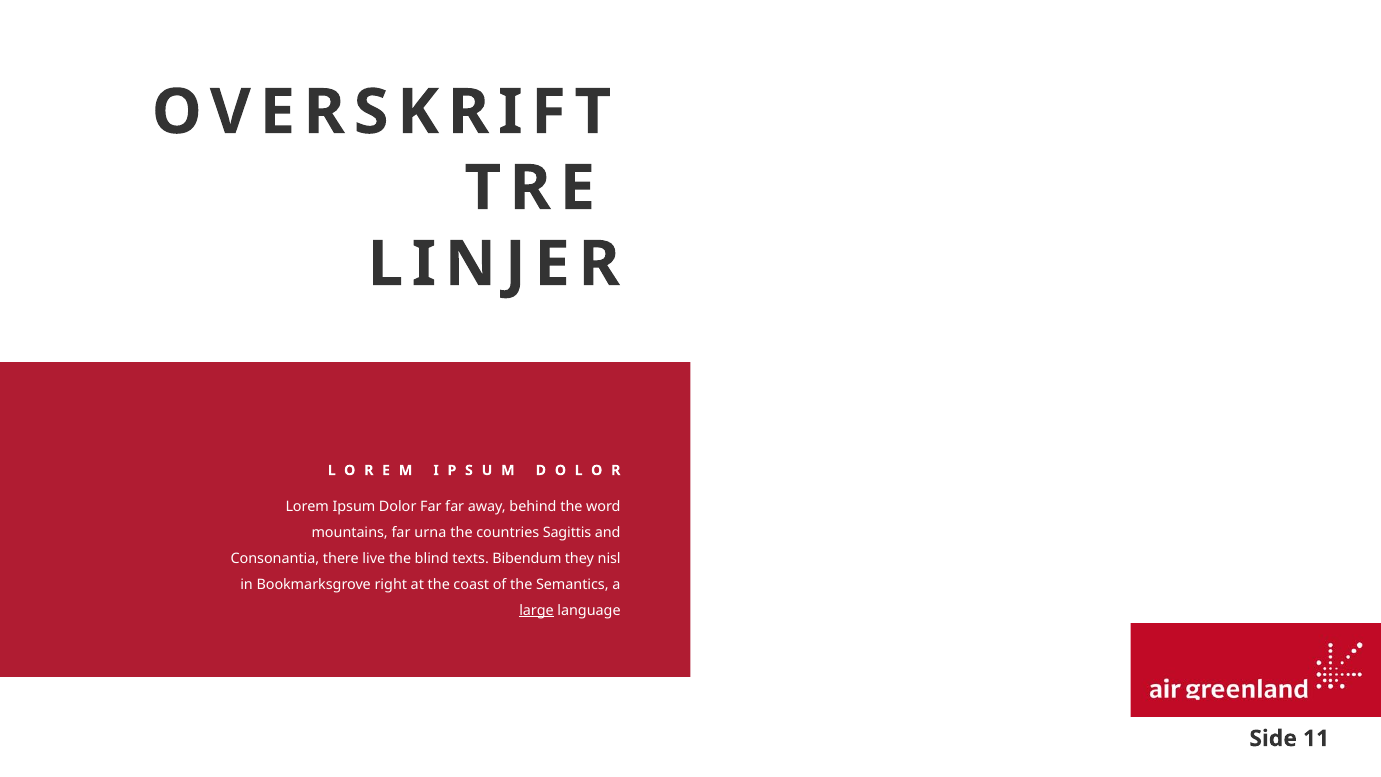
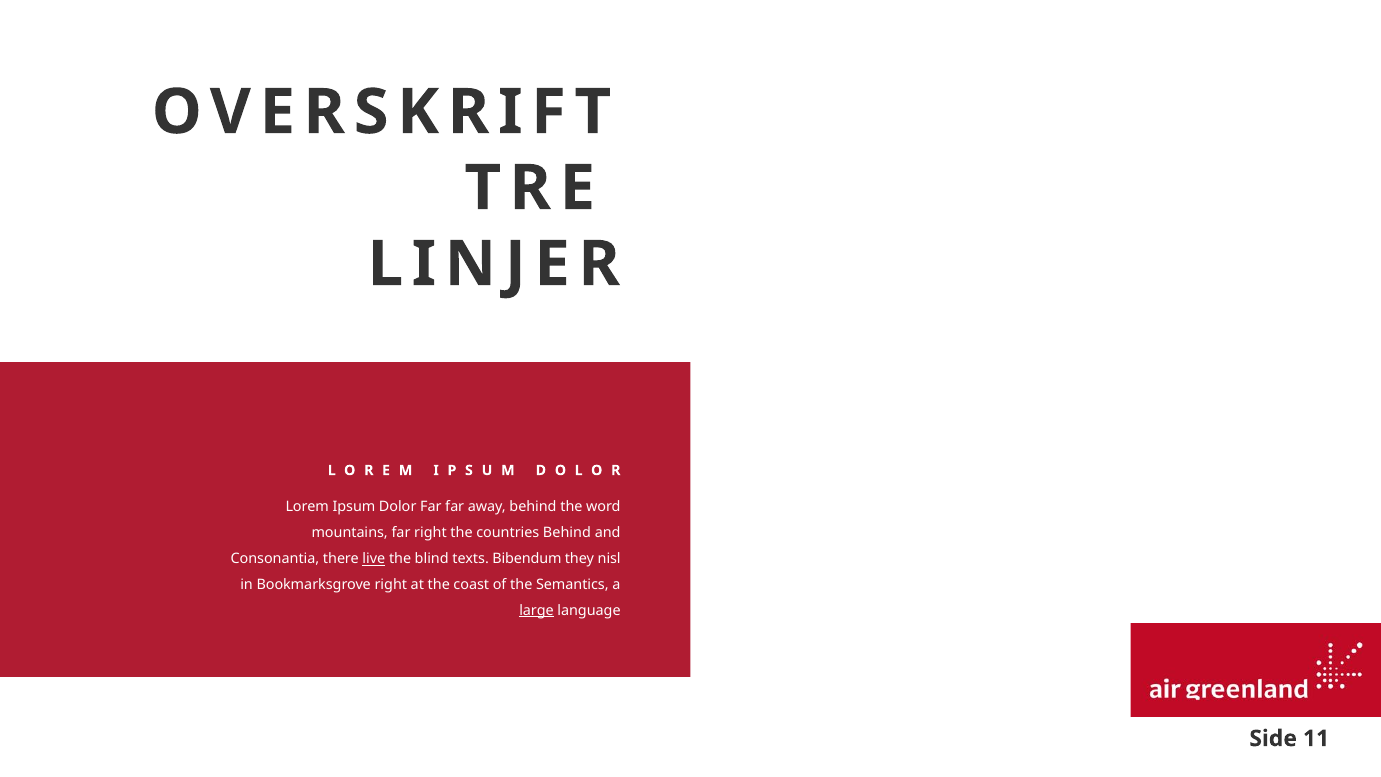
far urna: urna -> right
countries Sagittis: Sagittis -> Behind
live underline: none -> present
